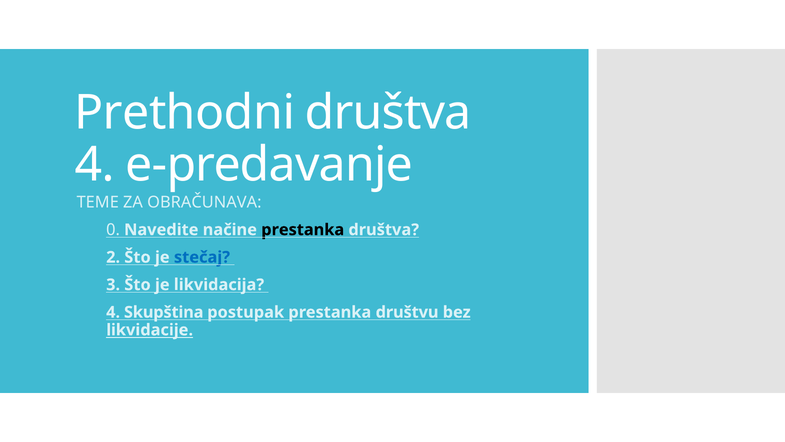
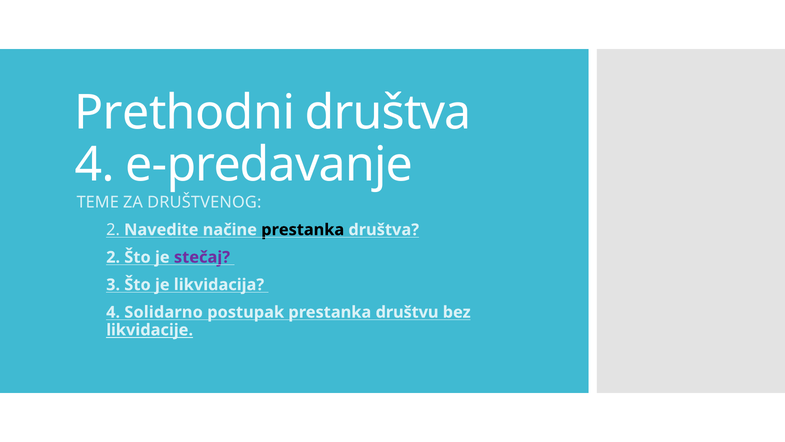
OBRAČUNAVA: OBRAČUNAVA -> DRUŠTVENOG
1 0: 0 -> 2
stečaj colour: blue -> purple
Skupština: Skupština -> Solidarno
